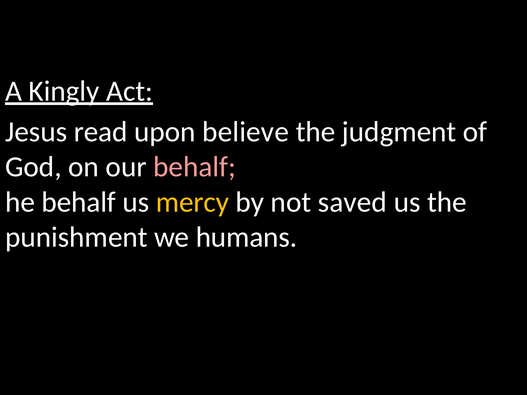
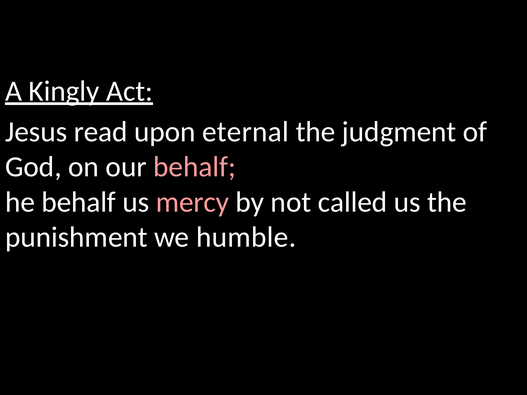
believe: believe -> eternal
mercy colour: yellow -> pink
saved: saved -> called
humans: humans -> humble
